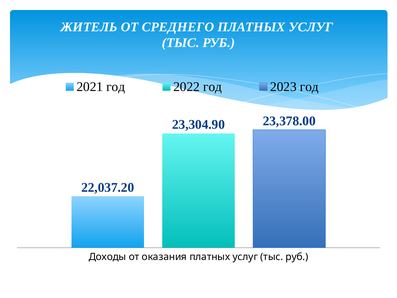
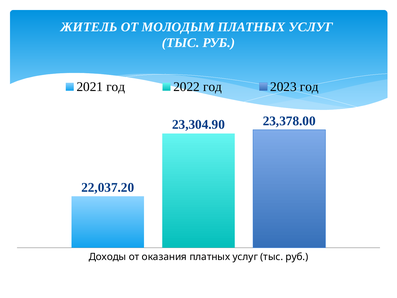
СРЕДНЕГО: СРЕДНЕГО -> МОЛОДЫМ
